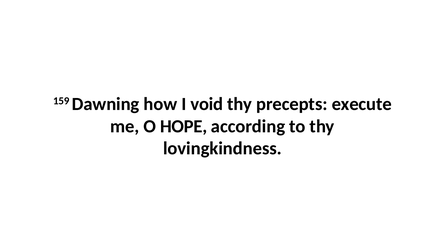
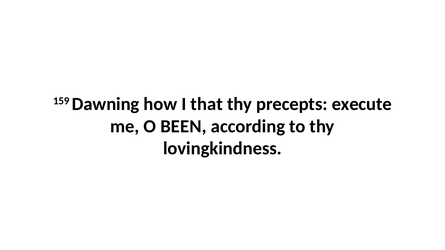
void: void -> that
HOPE: HOPE -> BEEN
